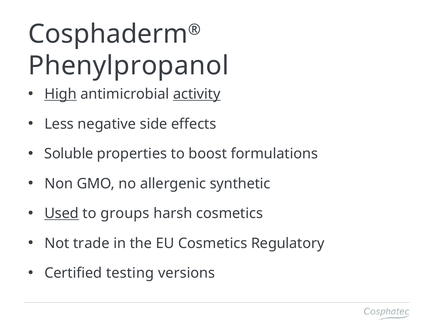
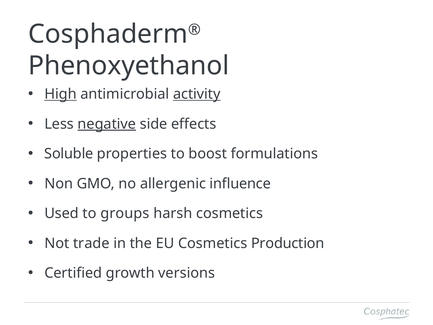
Phenylpropanol: Phenylpropanol -> Phenoxyethanol
negative underline: none -> present
synthetic: synthetic -> influence
Used underline: present -> none
Regulatory: Regulatory -> Production
testing: testing -> growth
